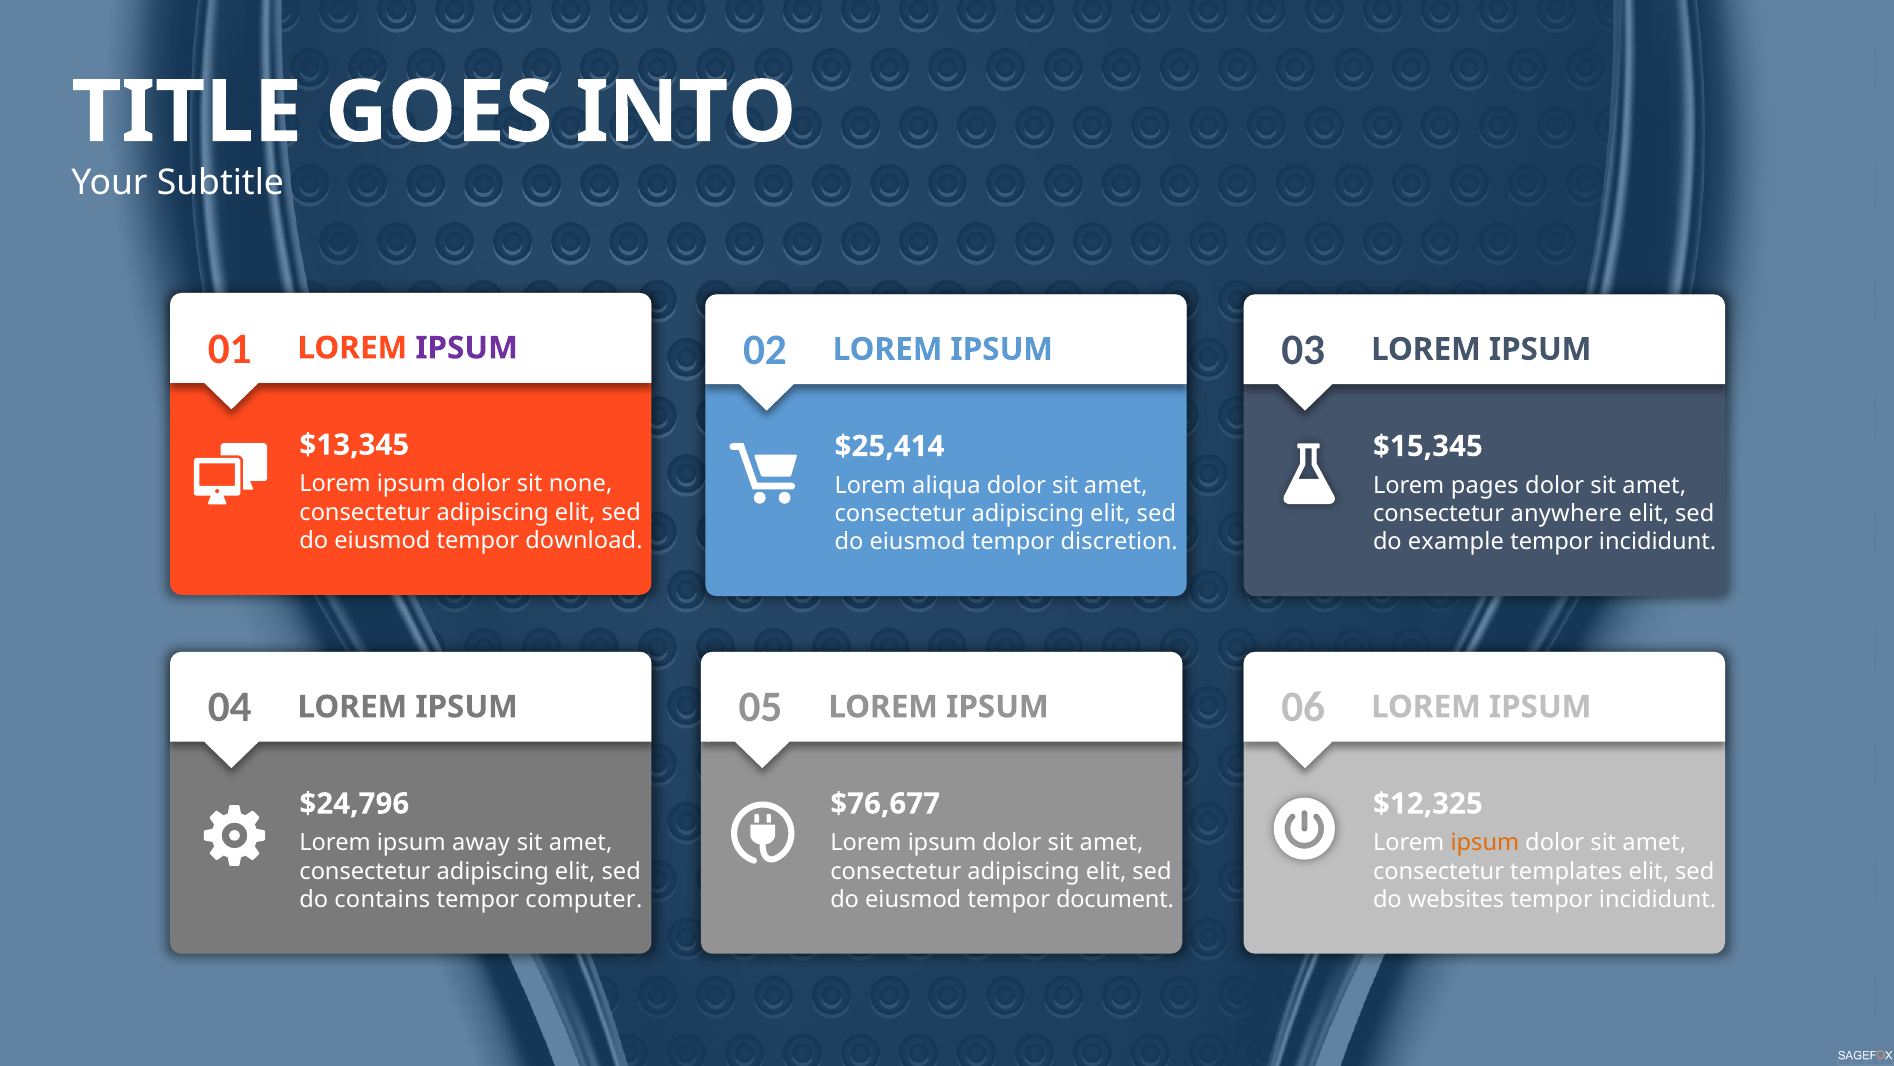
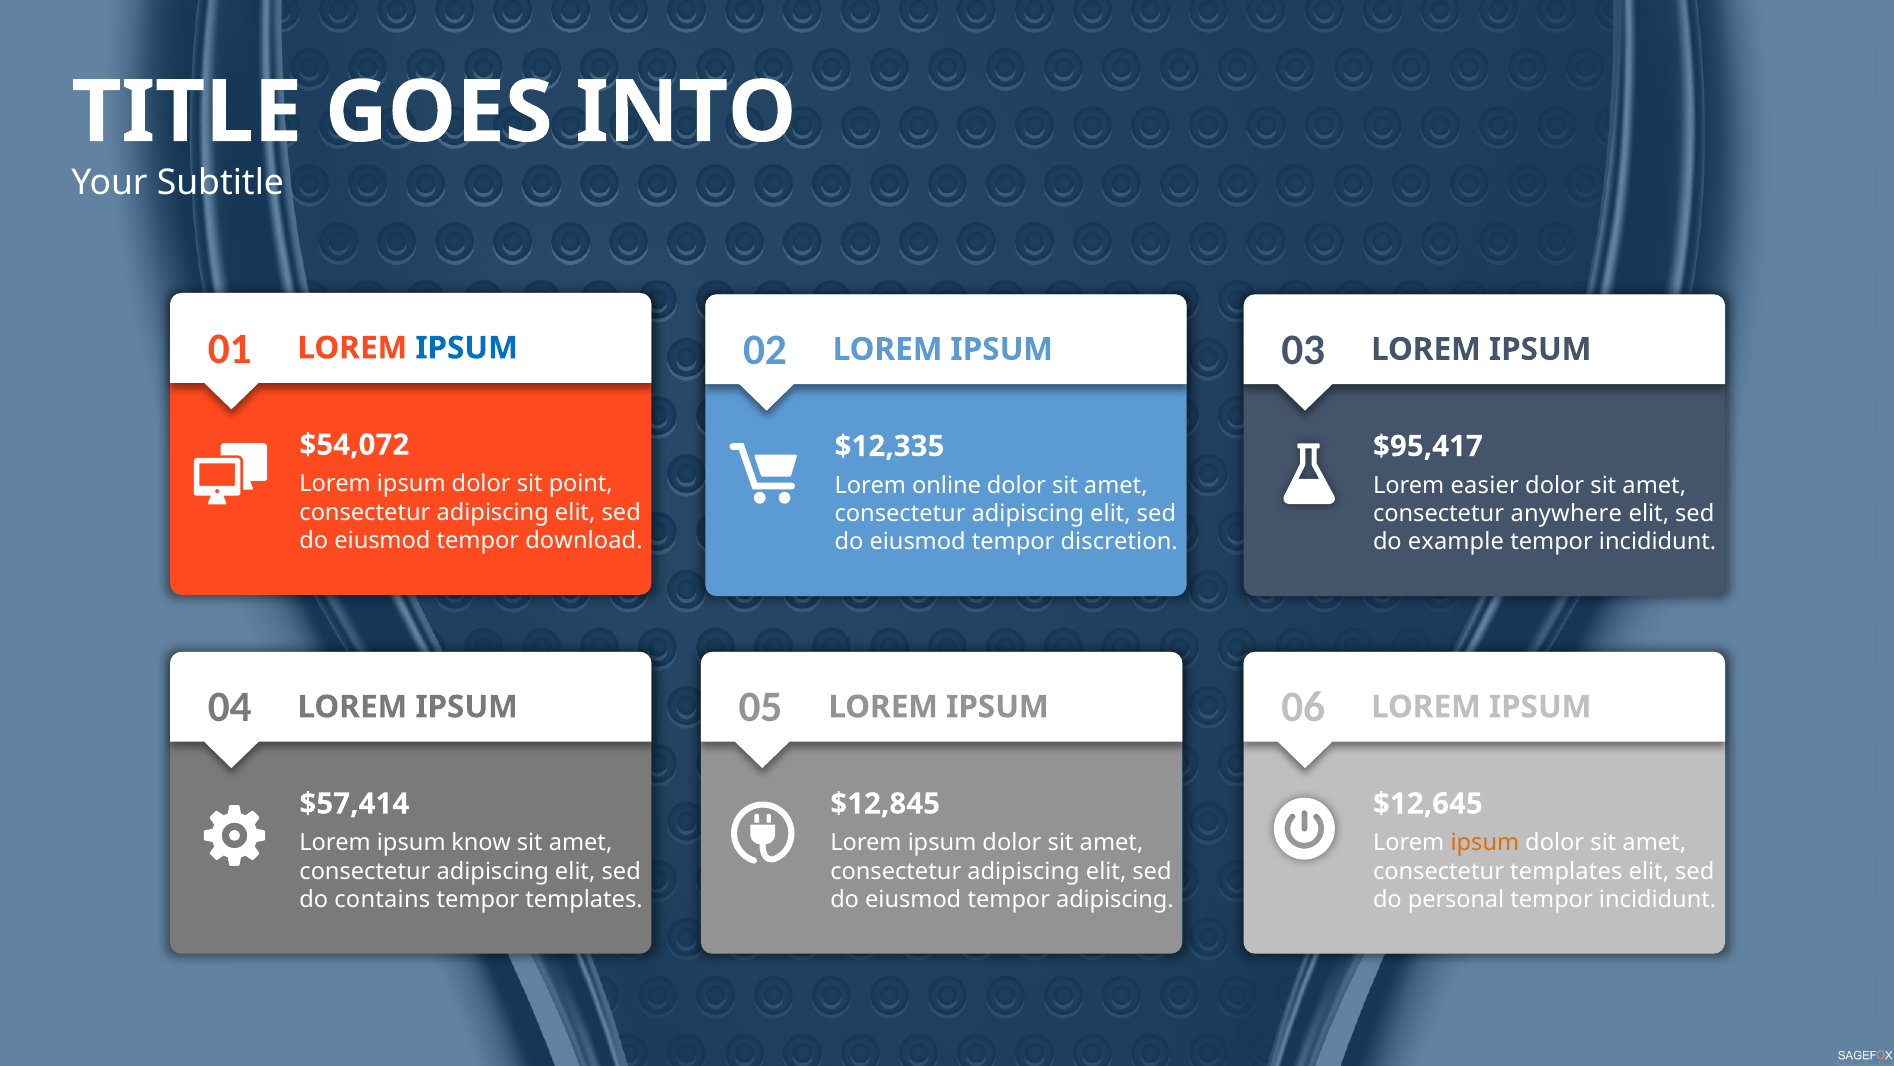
IPSUM at (467, 348) colour: purple -> blue
$13,345: $13,345 -> $54,072
$25,414: $25,414 -> $12,335
$15,345: $15,345 -> $95,417
none: none -> point
aliqua: aliqua -> online
pages: pages -> easier
$24,796: $24,796 -> $57,414
$76,677: $76,677 -> $12,845
$12,325: $12,325 -> $12,645
away: away -> know
tempor computer: computer -> templates
tempor document: document -> adipiscing
websites: websites -> personal
